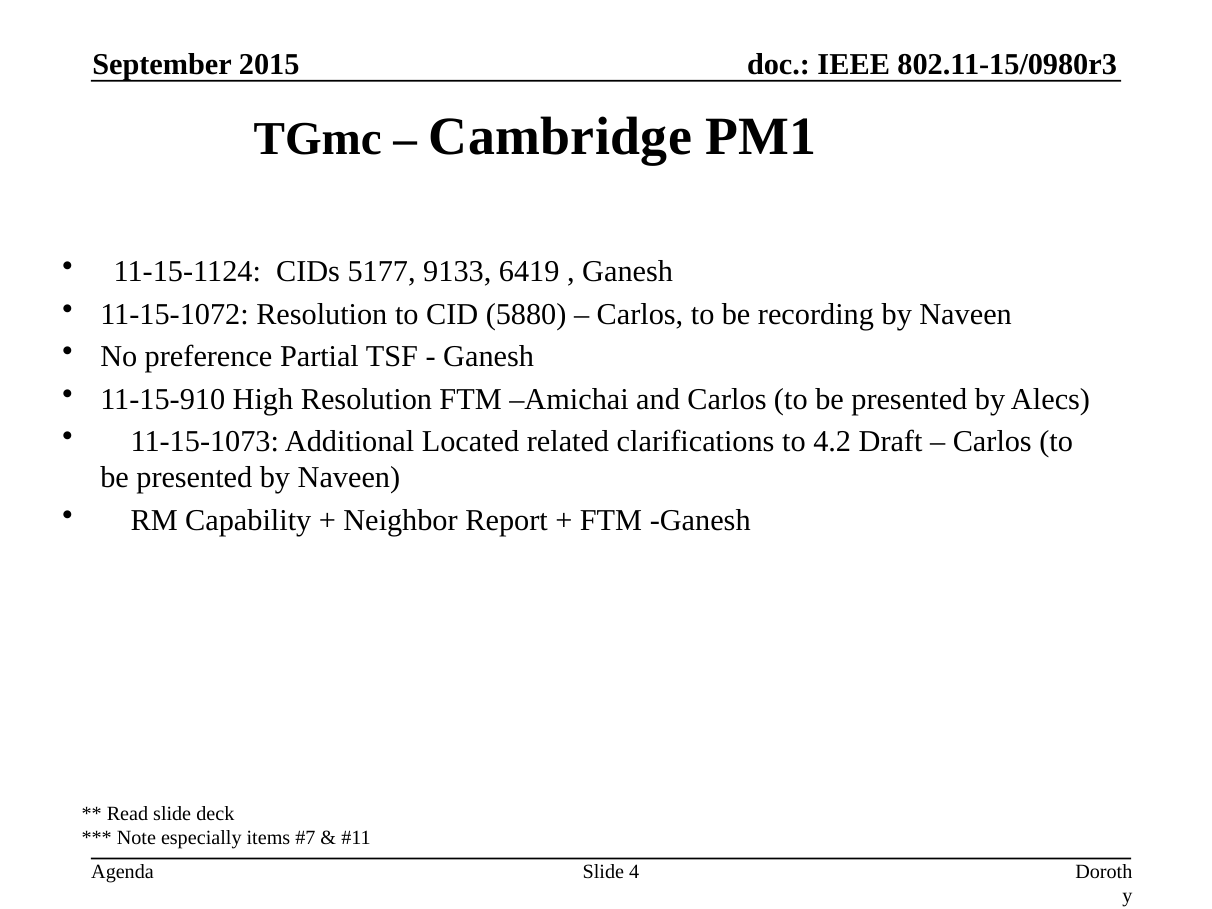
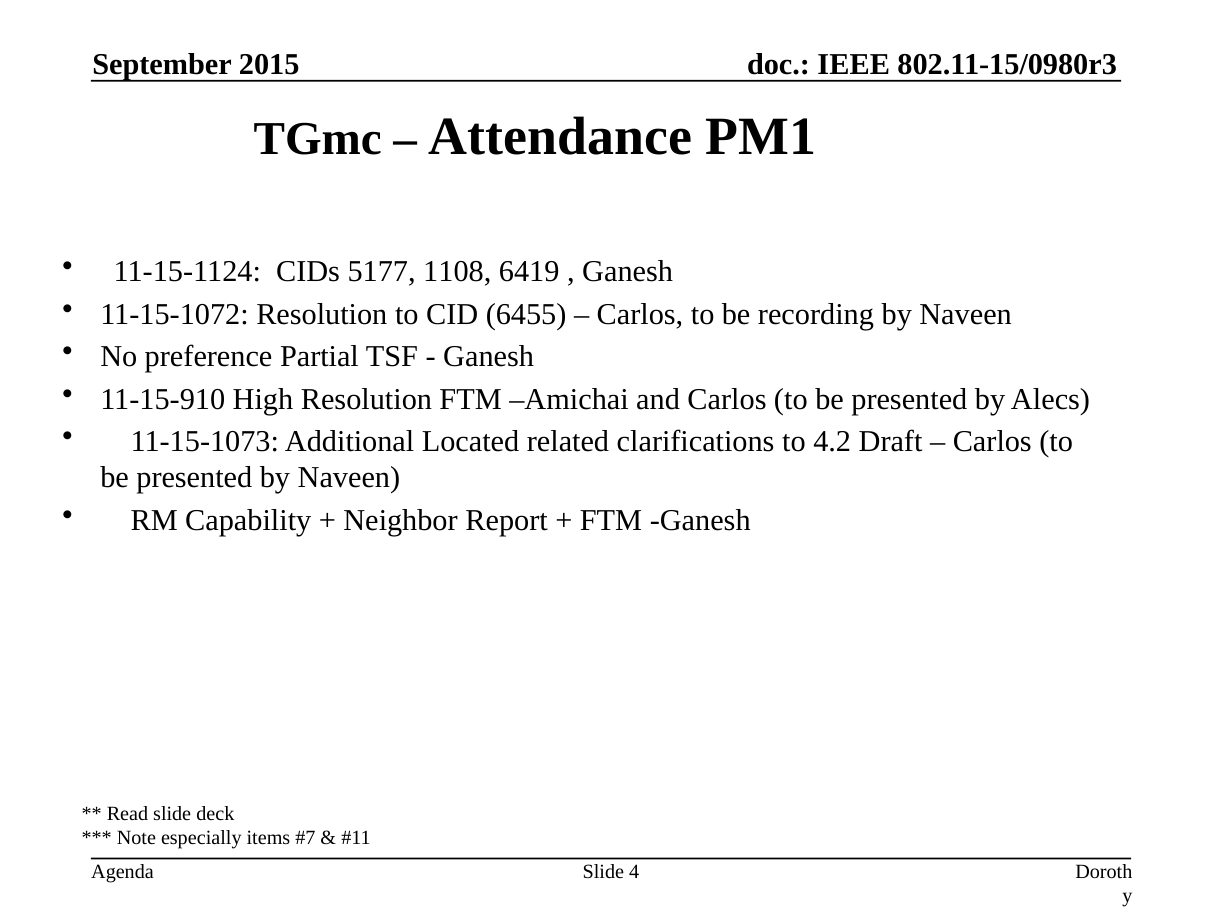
Cambridge: Cambridge -> Attendance
9133: 9133 -> 1108
5880: 5880 -> 6455
